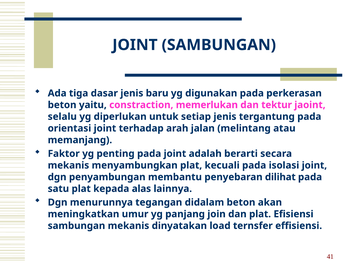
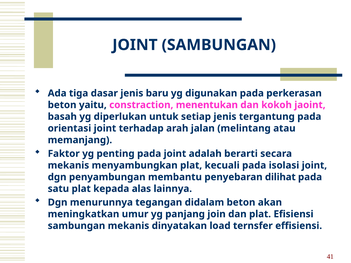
memerlukan: memerlukan -> menentukan
tektur: tektur -> kokoh
selalu: selalu -> basah
